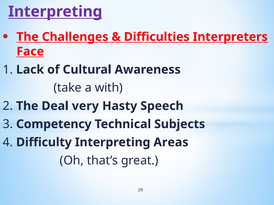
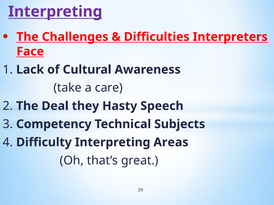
with: with -> care
very: very -> they
